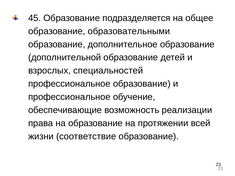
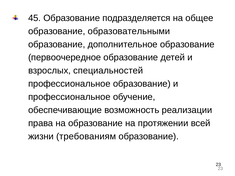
дополнительной: дополнительной -> первоочередное
соответствие: соответствие -> требованиям
